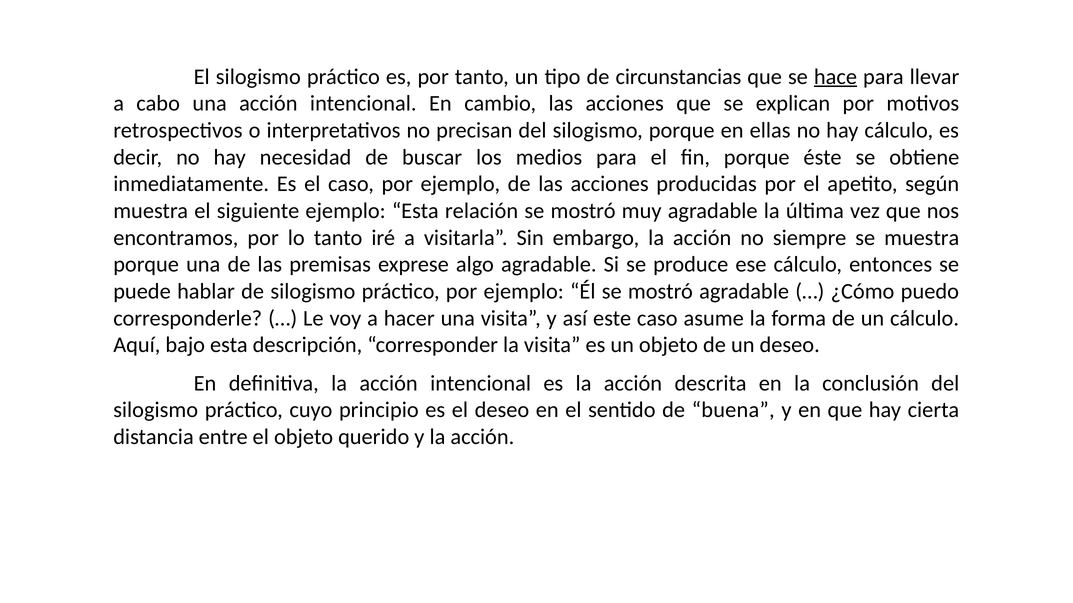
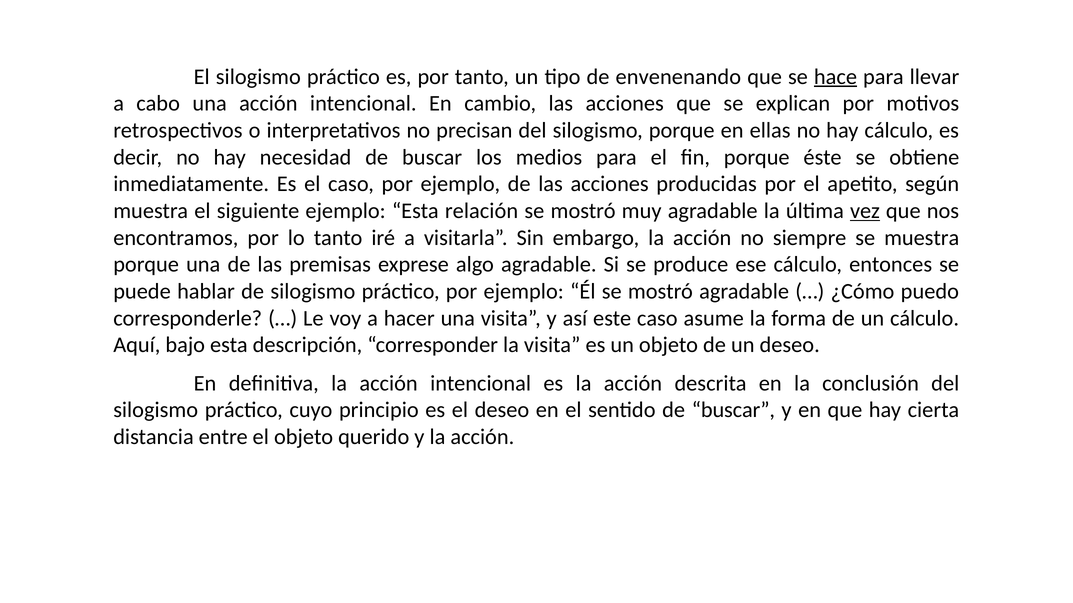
circunstancias: circunstancias -> envenenando
vez underline: none -> present
sentido de buena: buena -> buscar
